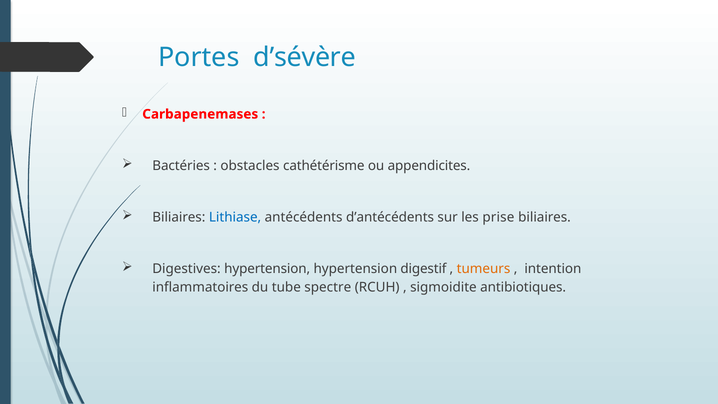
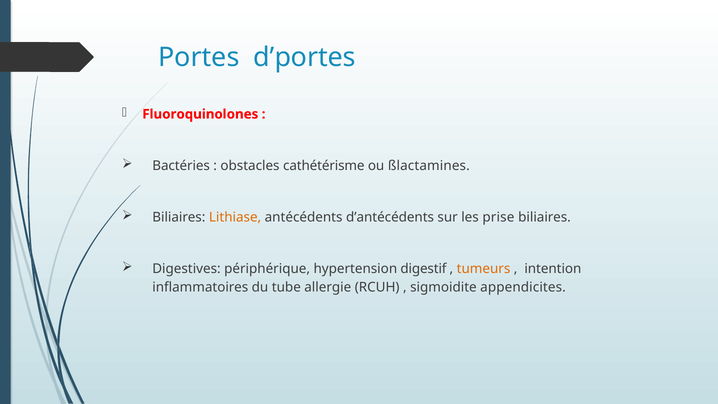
d’sévère: d’sévère -> d’portes
Carbapenemases: Carbapenemases -> Fluoroquinolones
appendicites: appendicites -> ßlactamines
Lithiase colour: blue -> orange
Digestives hypertension: hypertension -> périphérique
spectre: spectre -> allergie
antibiotiques: antibiotiques -> appendicites
